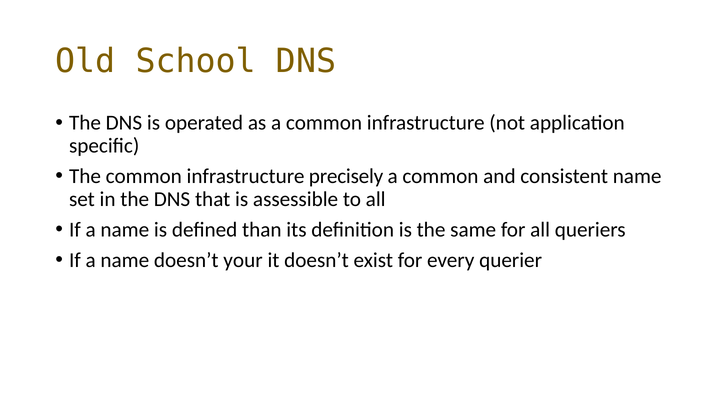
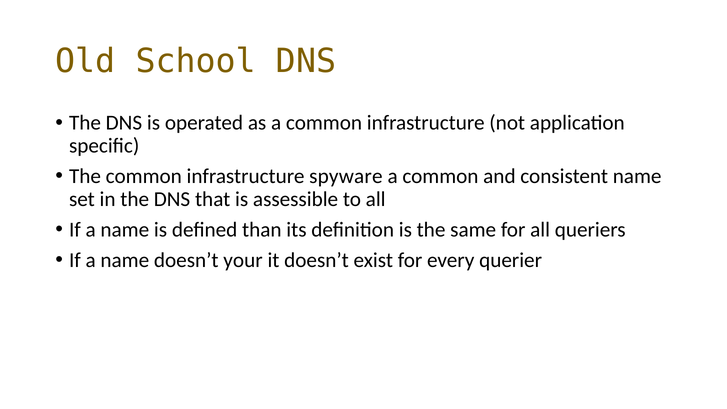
precisely: precisely -> spyware
